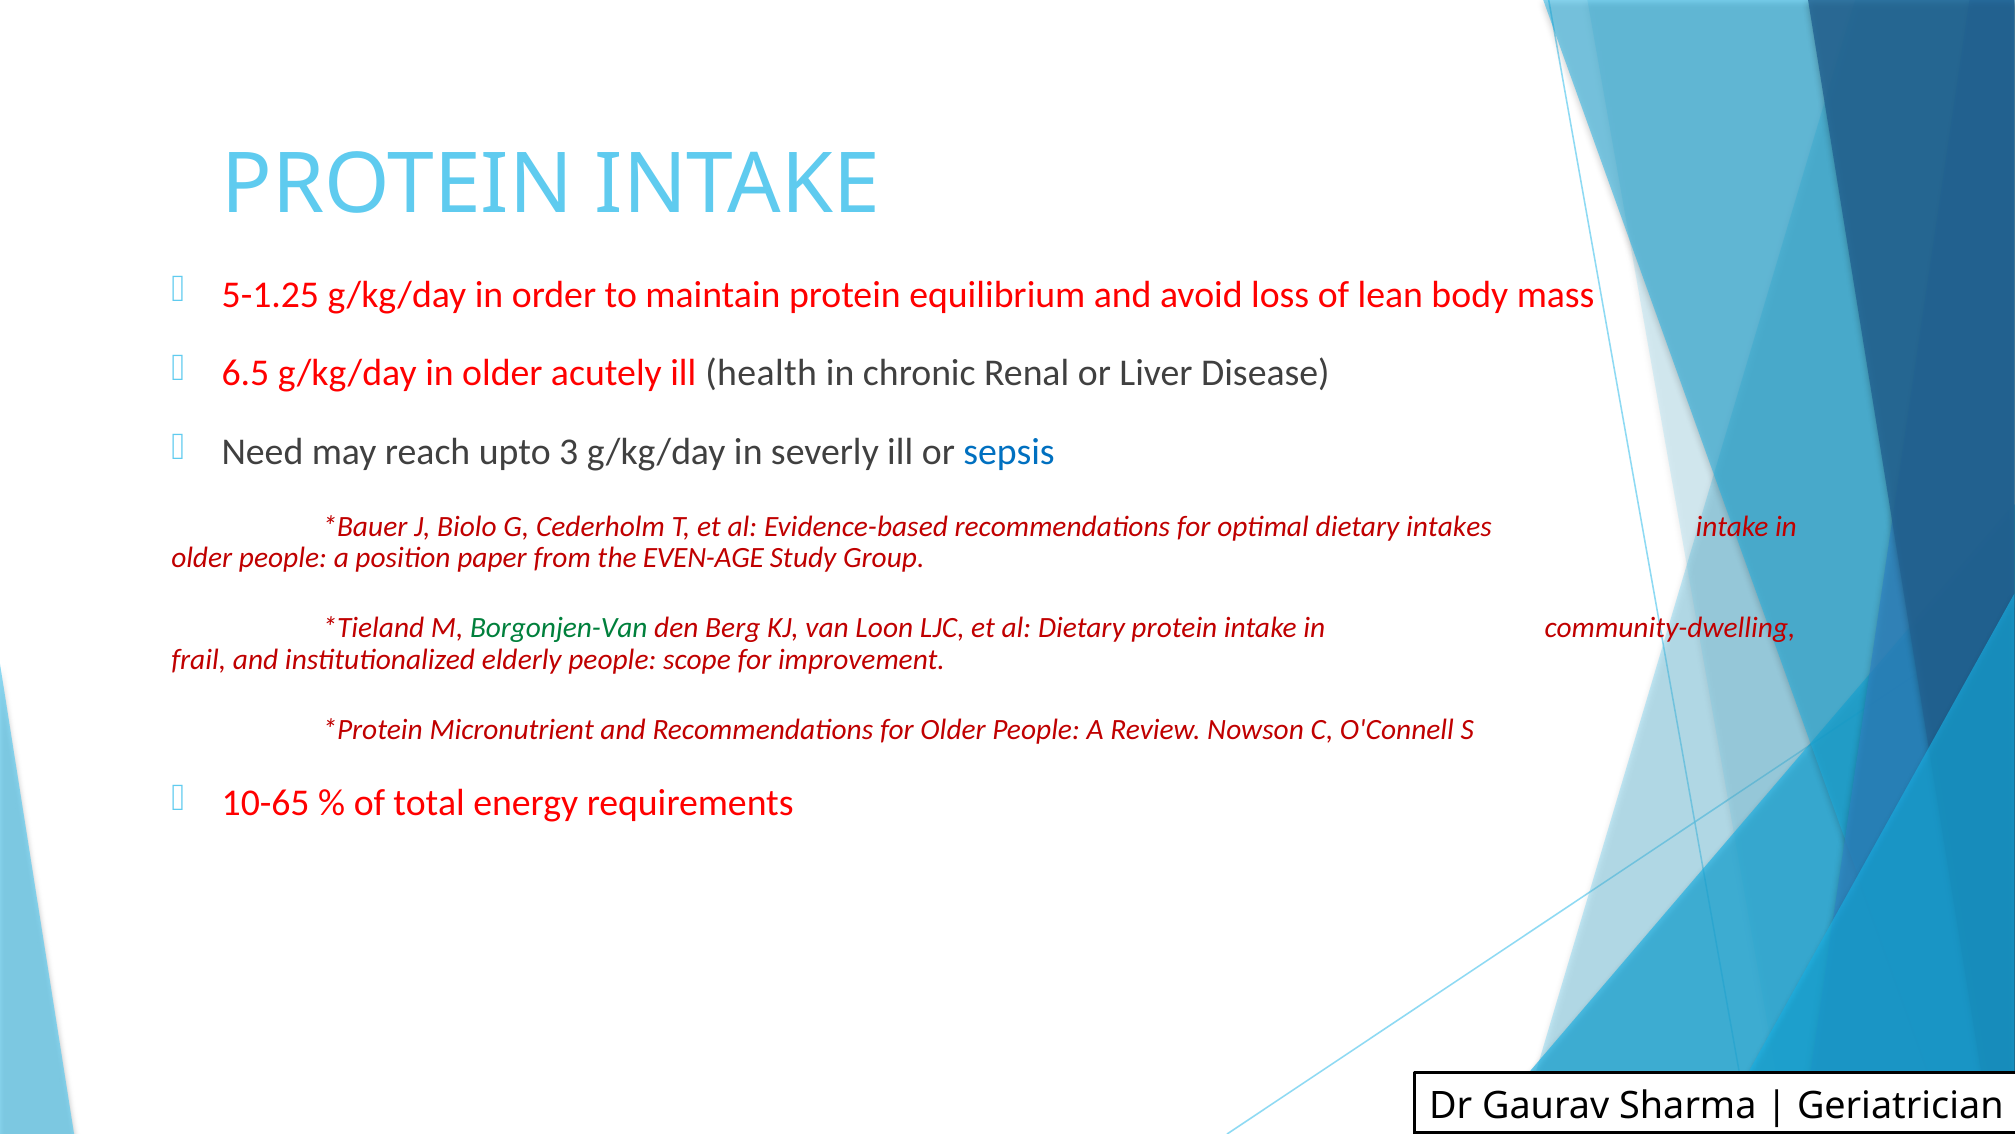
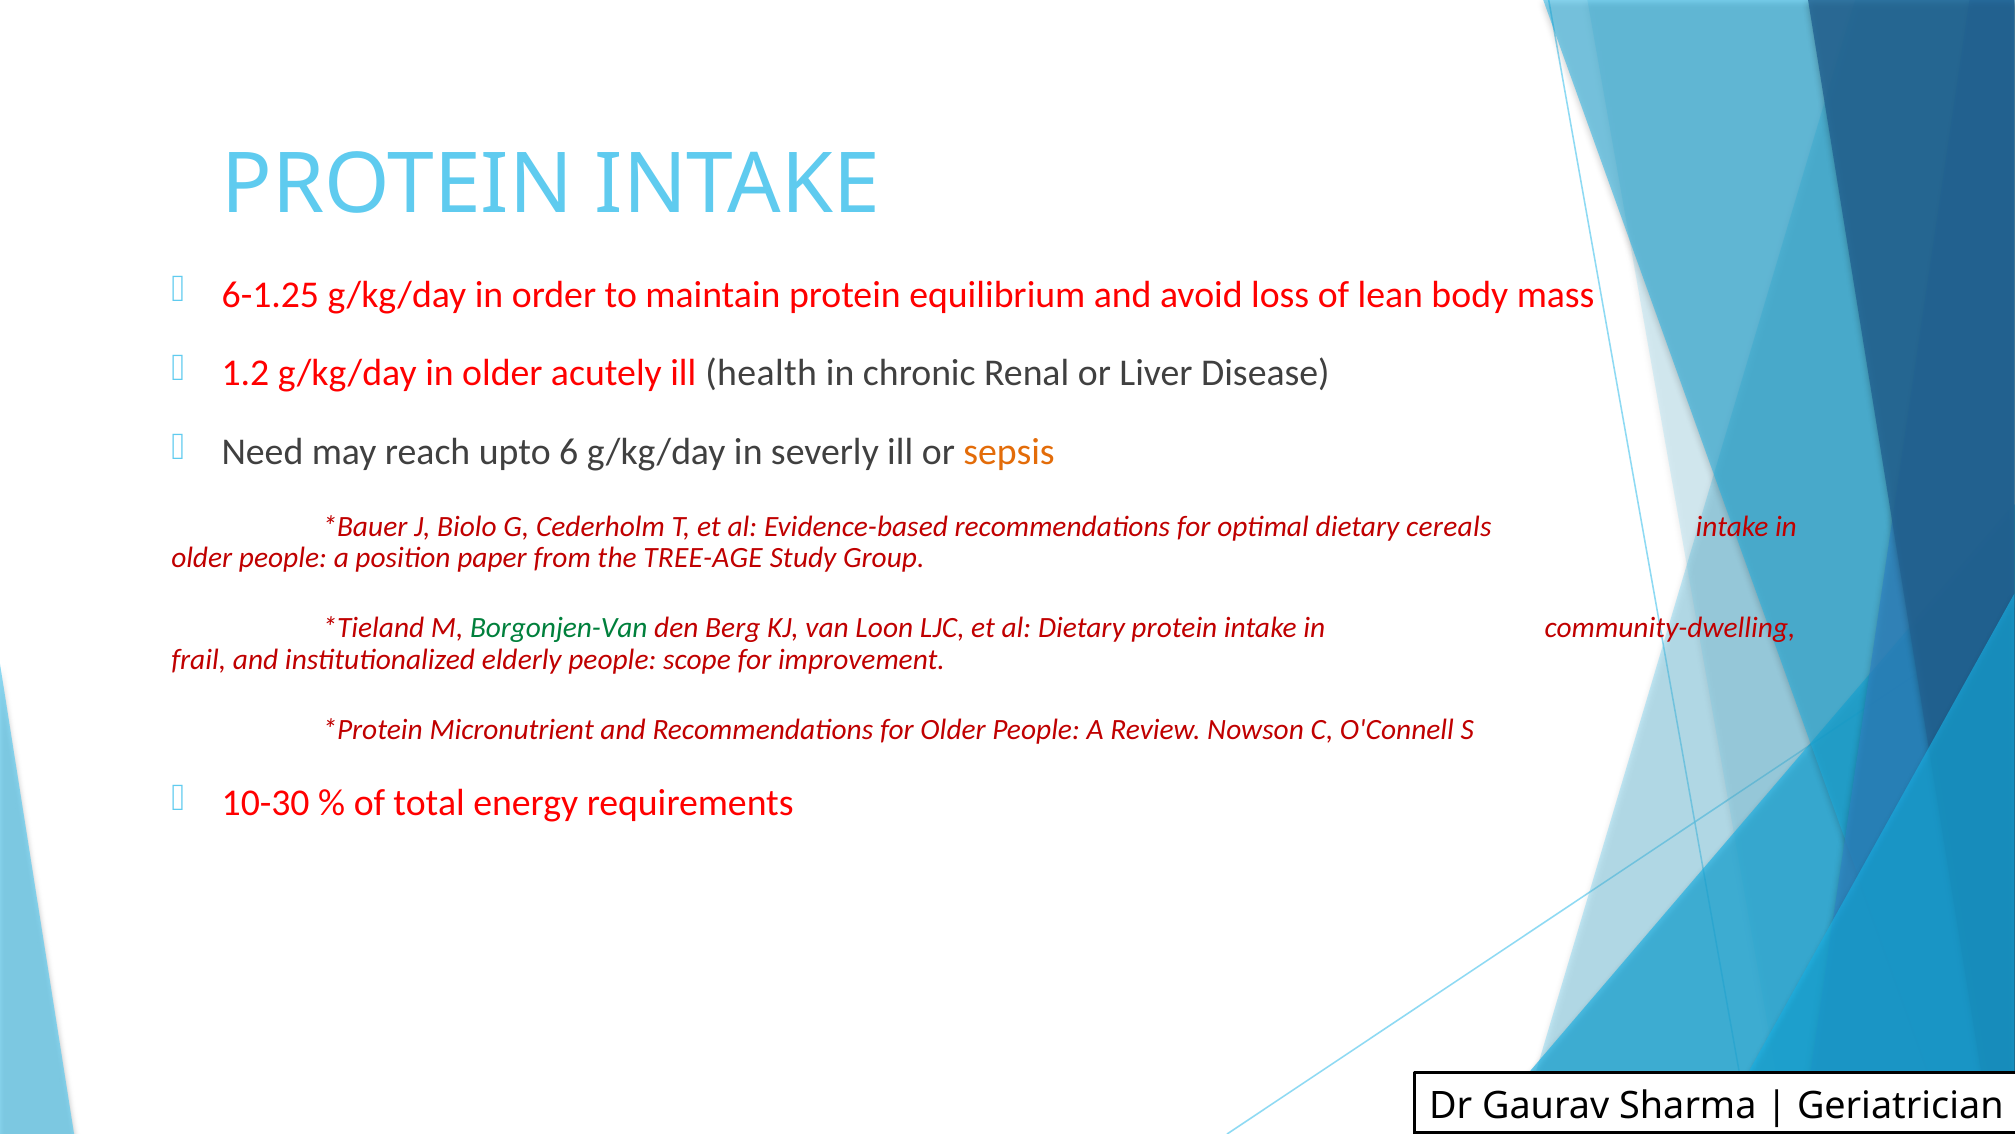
5-1.25: 5-1.25 -> 6-1.25
6.5: 6.5 -> 1.2
3: 3 -> 6
sepsis colour: blue -> orange
intakes: intakes -> cereals
EVEN-AGE: EVEN-AGE -> TREE-AGE
10-65: 10-65 -> 10-30
